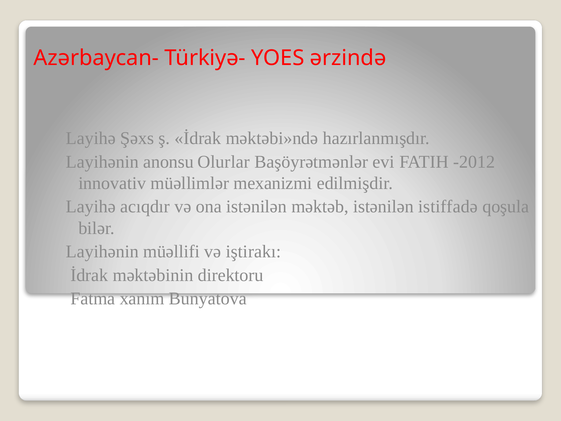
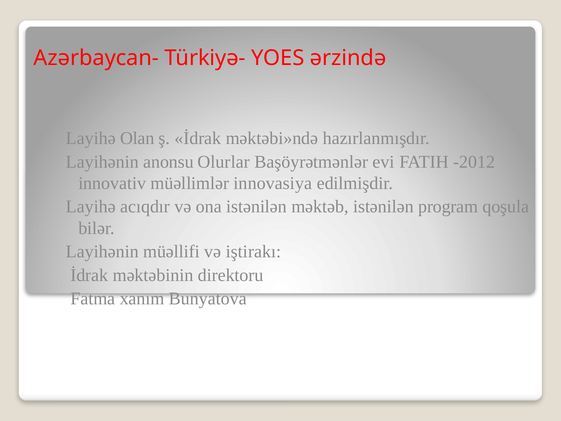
Şəxs: Şəxs -> Olan
mexanizmi: mexanizmi -> innovasiya
istiffadə: istiffadə -> program
